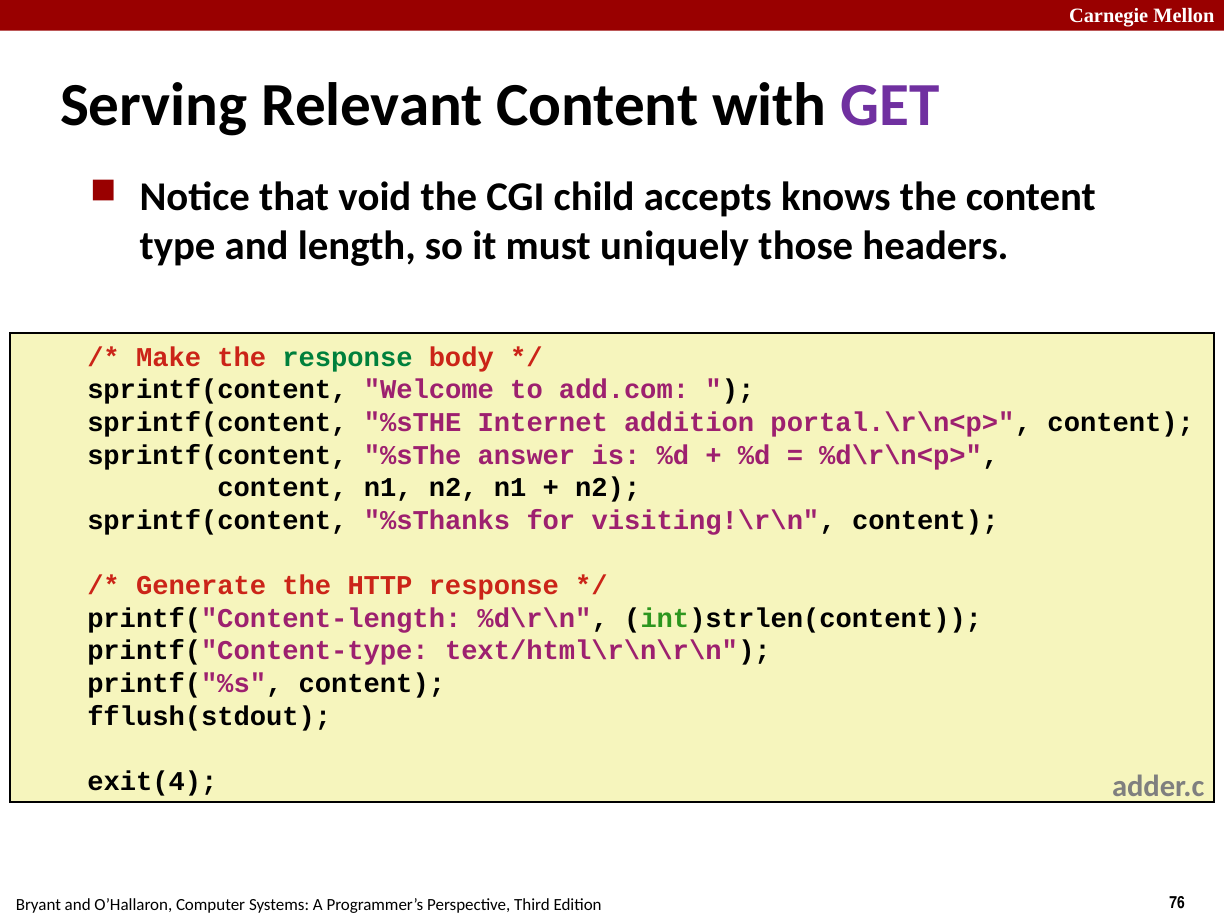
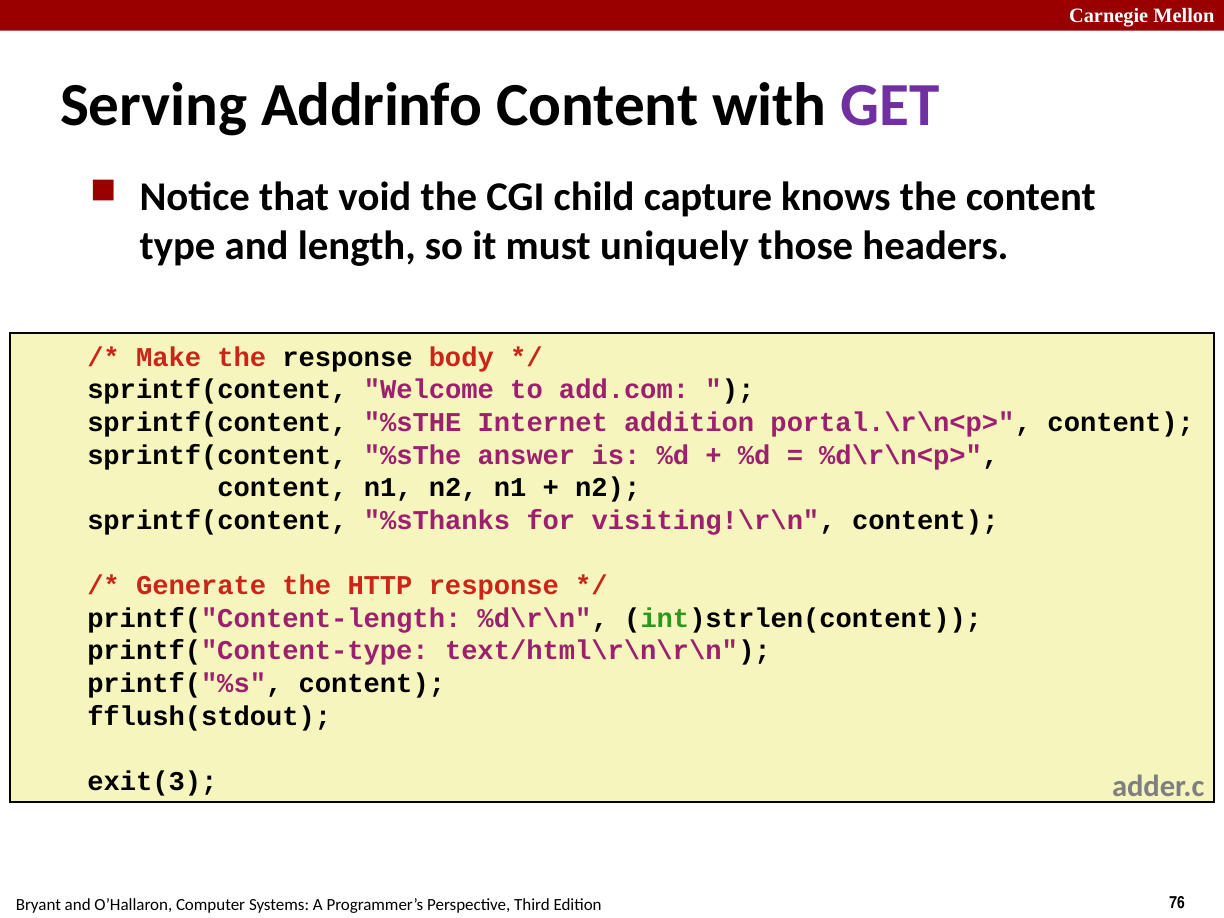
Relevant: Relevant -> Addrinfo
accepts: accepts -> capture
response at (347, 357) colour: green -> black
exit(4: exit(4 -> exit(3
